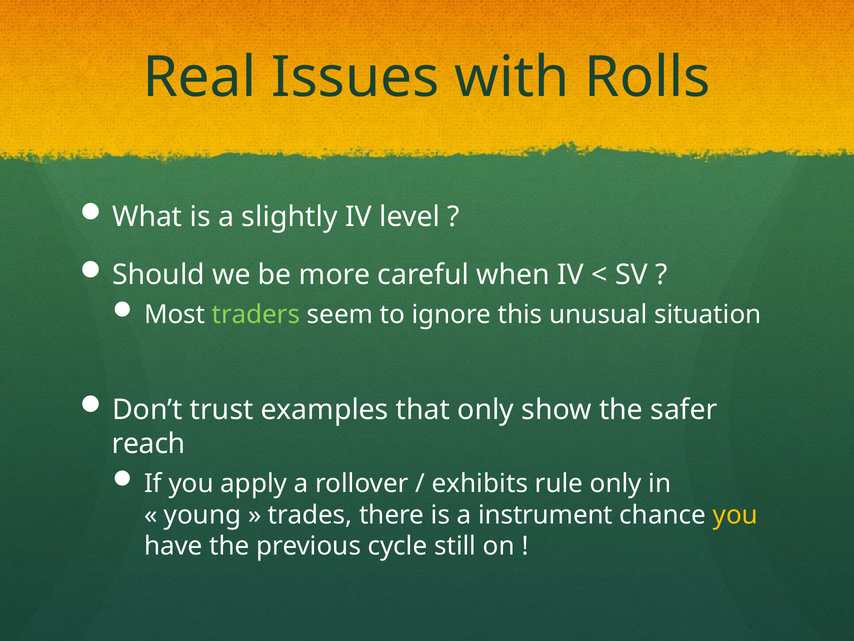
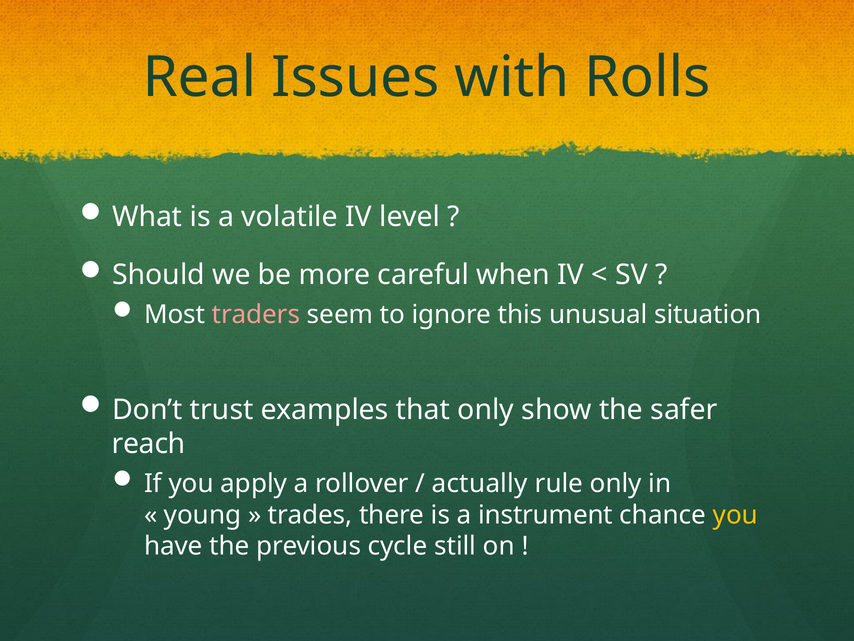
slightly: slightly -> volatile
traders colour: light green -> pink
exhibits: exhibits -> actually
